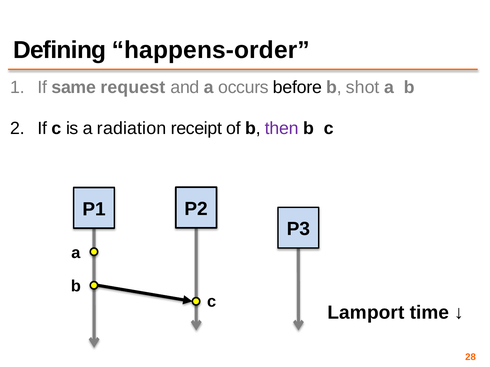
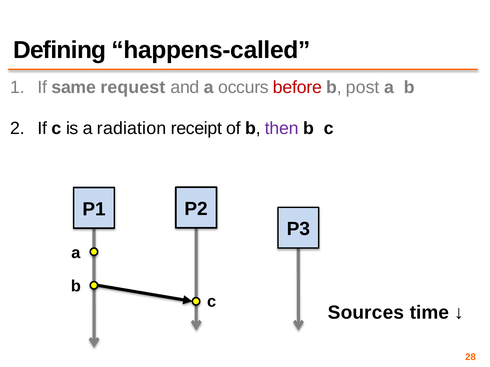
happens-order: happens-order -> happens-called
before colour: black -> red
shot: shot -> post
Lamport: Lamport -> Sources
